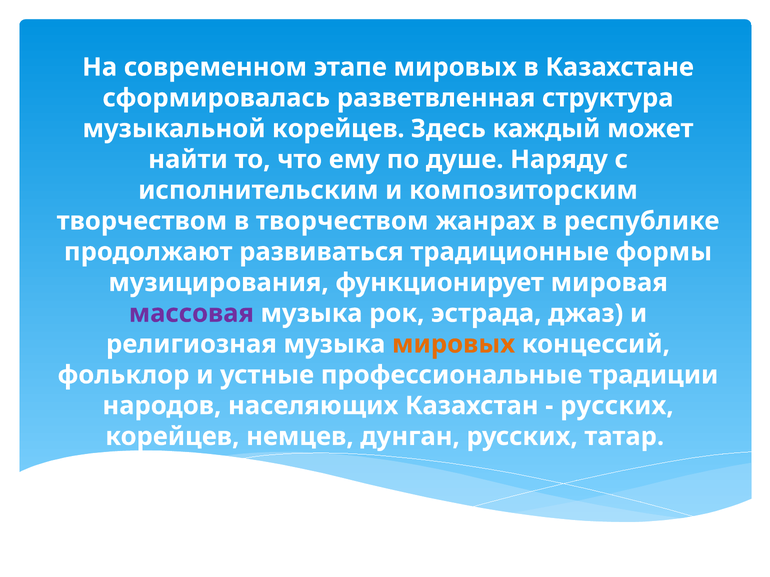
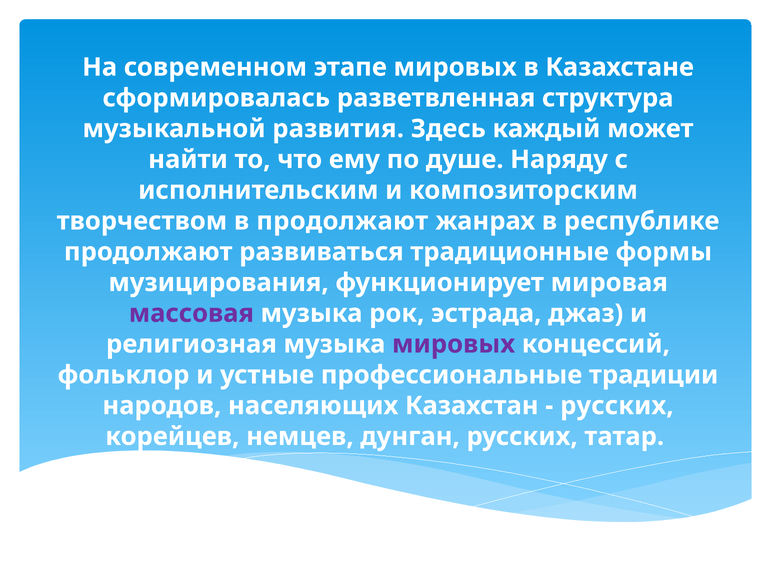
музыкальной корейцев: корейцев -> развития
в творчеством: творчеством -> продолжают
мировых at (454, 344) colour: orange -> purple
